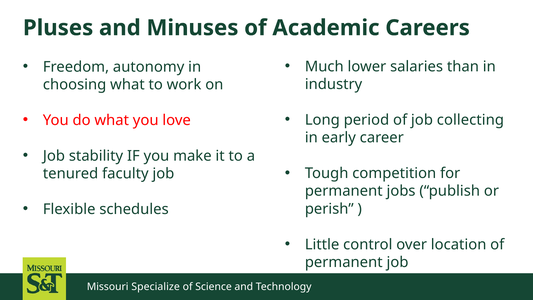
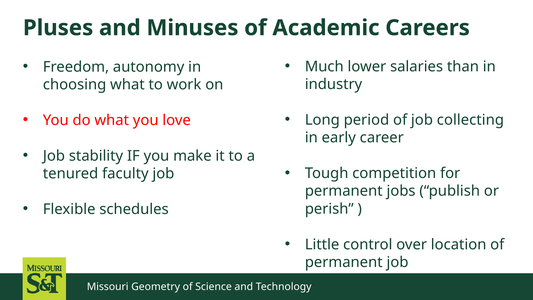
Specialize: Specialize -> Geometry
